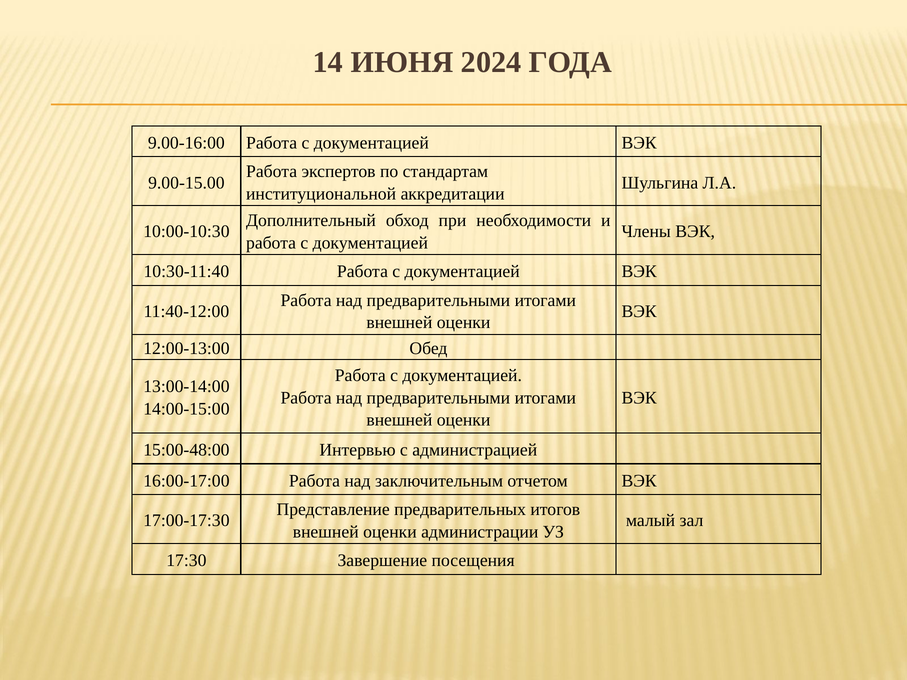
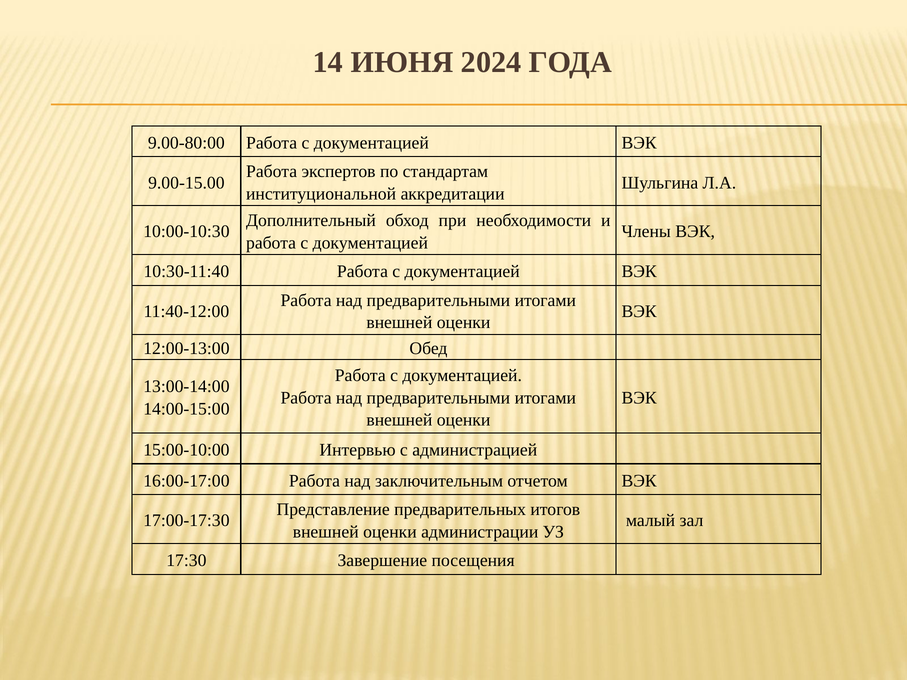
9.00-16:00: 9.00-16:00 -> 9.00-80:00
15:00-48:00: 15:00-48:00 -> 15:00-10:00
